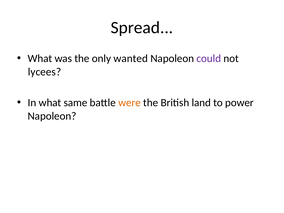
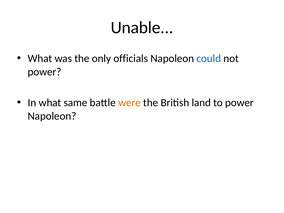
Spread: Spread -> Unable
wanted: wanted -> officials
could colour: purple -> blue
lycees at (45, 72): lycees -> power
